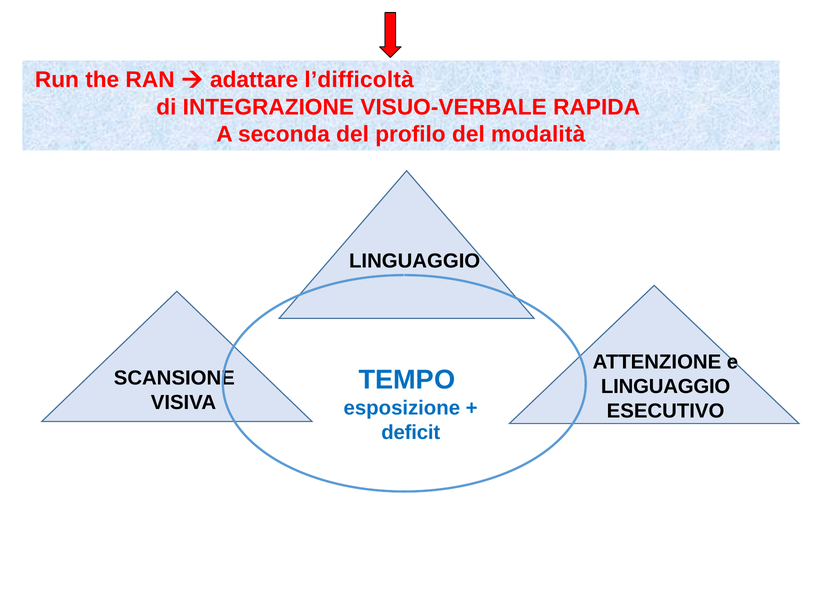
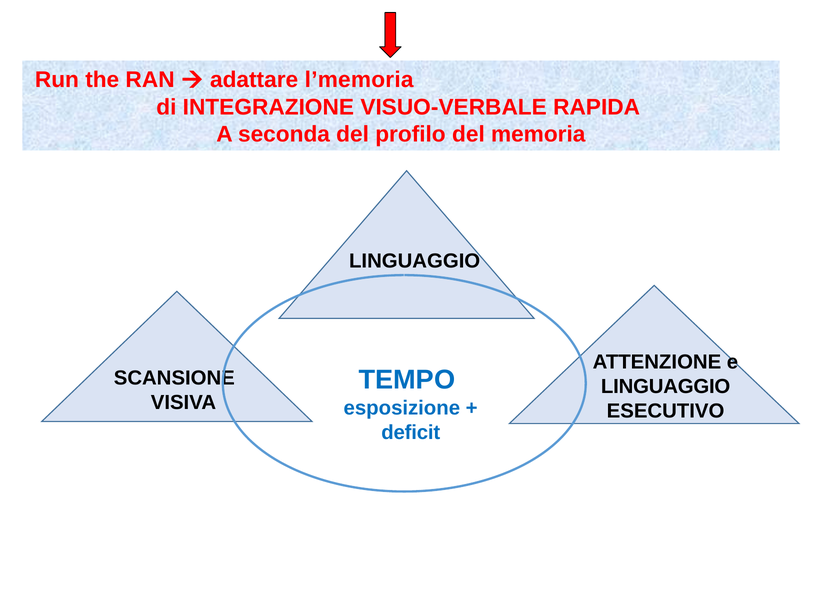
l’difficoltà: l’difficoltà -> l’memoria
modalità: modalità -> memoria
